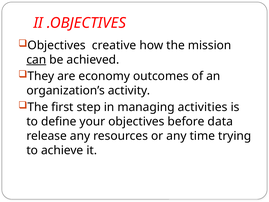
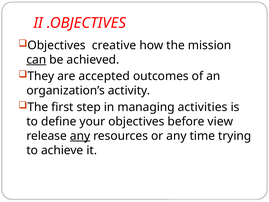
economy: economy -> accepted
data: data -> view
any at (80, 136) underline: none -> present
